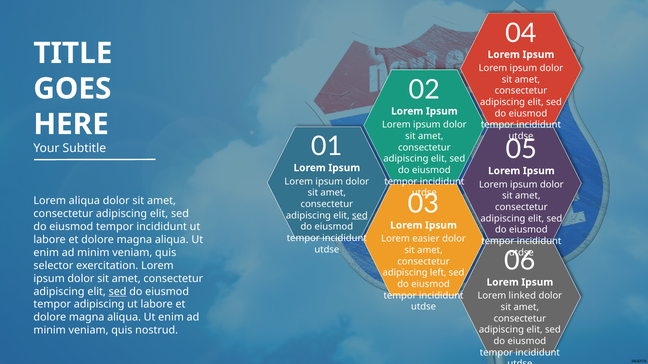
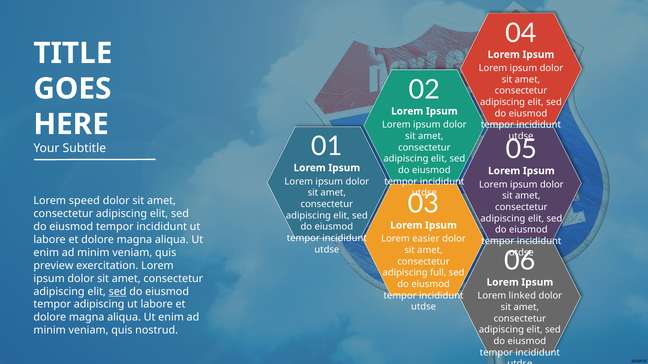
Lorem aliqua: aliqua -> speed
sed at (360, 216) underline: present -> none
selector: selector -> preview
left: left -> full
